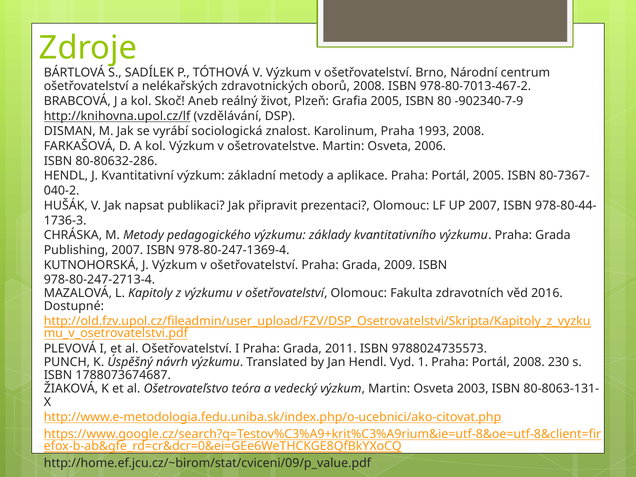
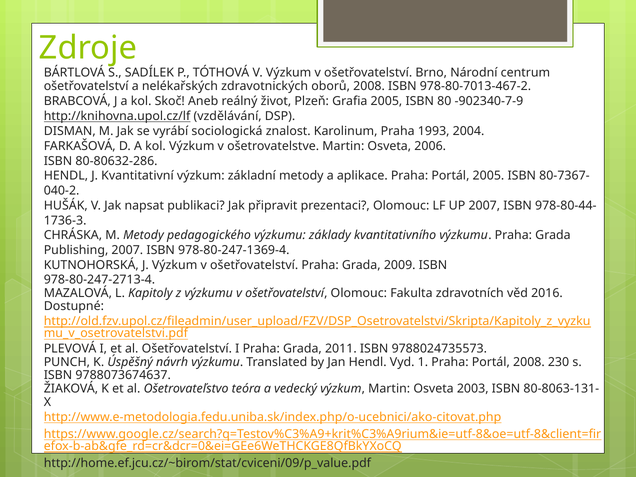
1993 2008: 2008 -> 2004
1788073674687: 1788073674687 -> 9788073674637
